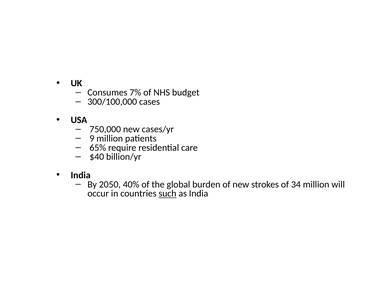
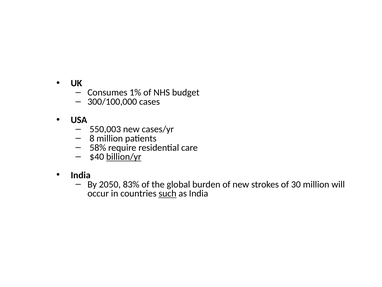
7%: 7% -> 1%
750,000: 750,000 -> 550,003
9: 9 -> 8
65%: 65% -> 58%
billion/yr underline: none -> present
40%: 40% -> 83%
34: 34 -> 30
